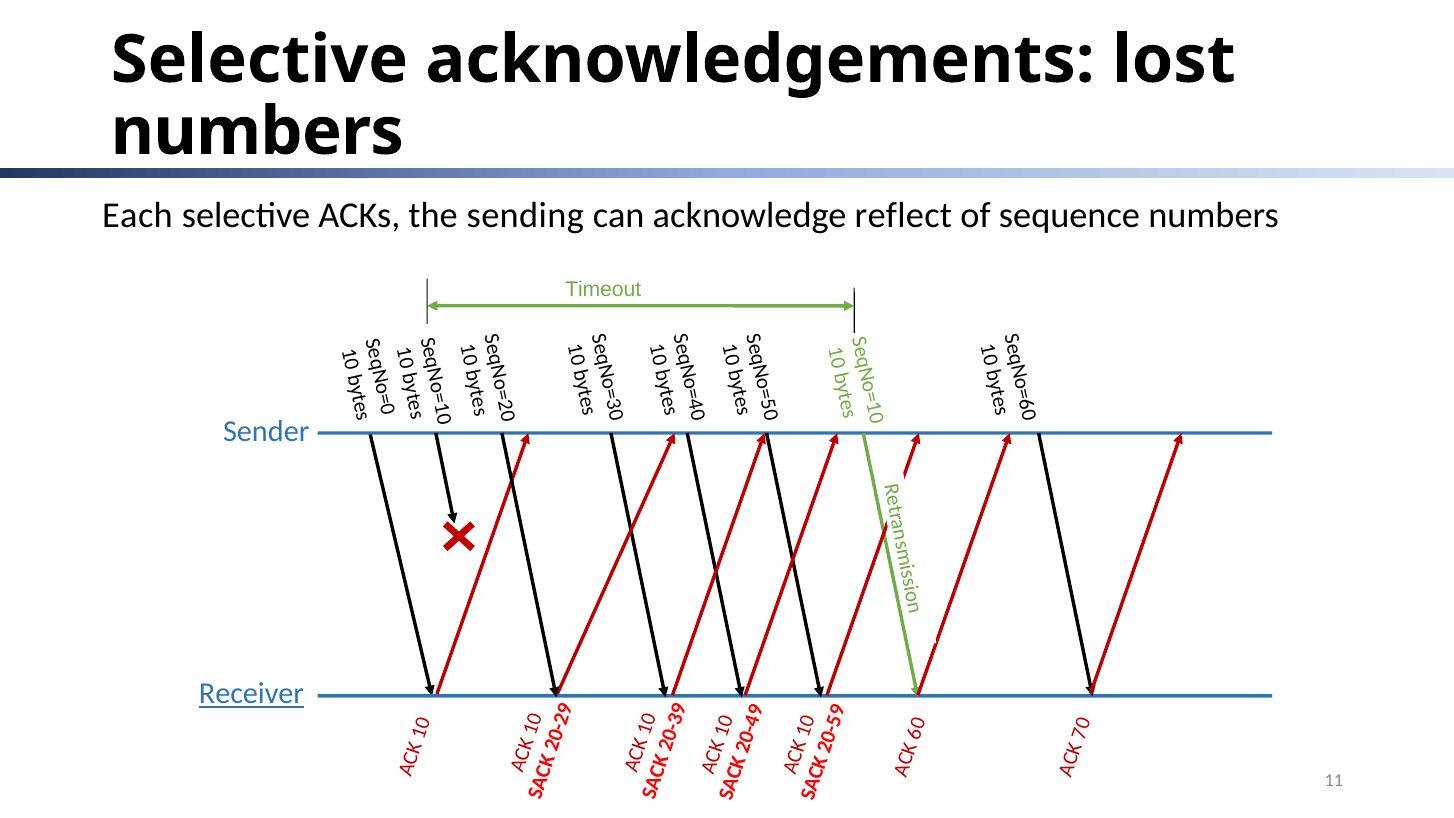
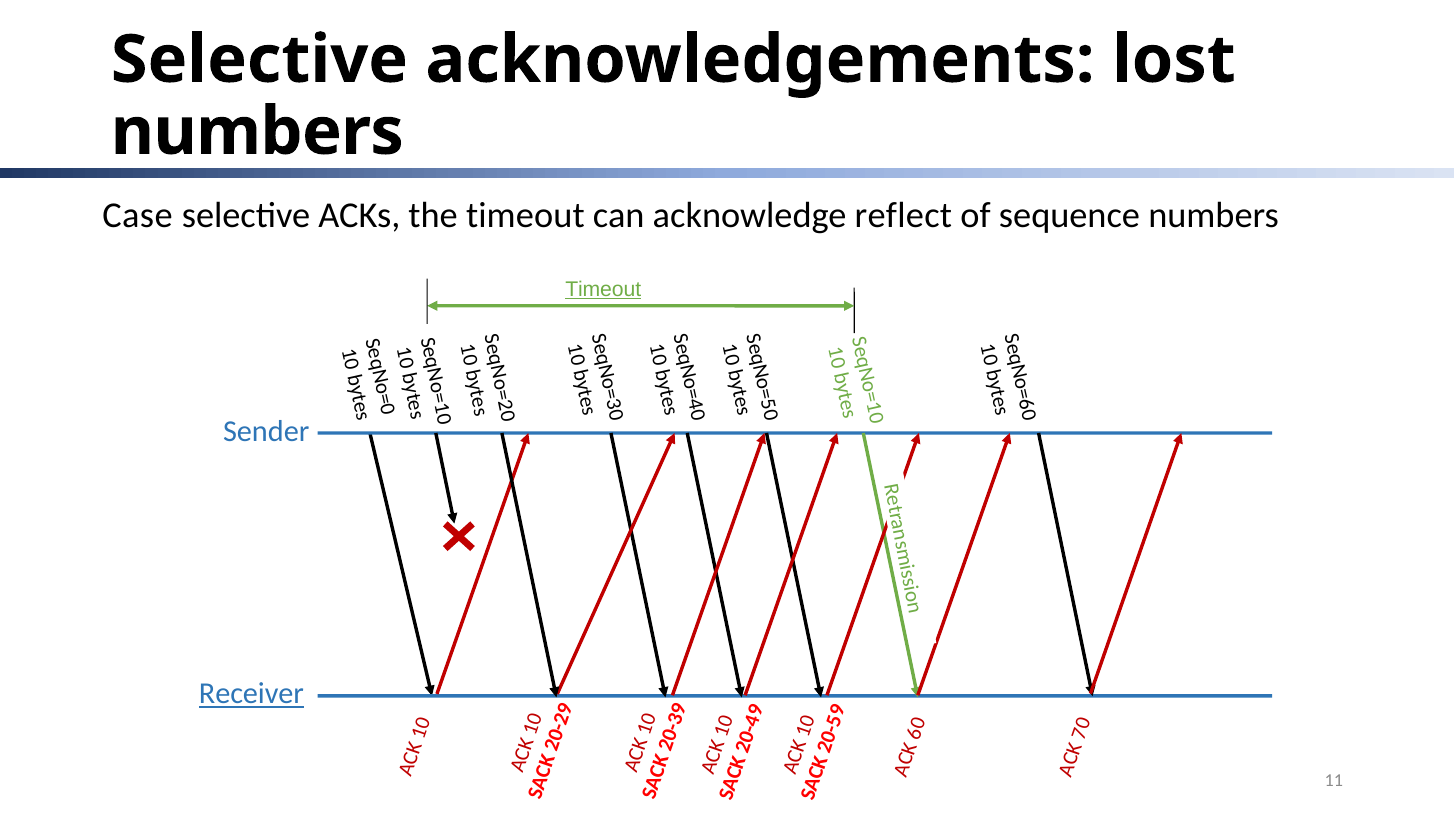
Each: Each -> Case
the sending: sending -> timeout
Timeout at (603, 289) underline: none -> present
